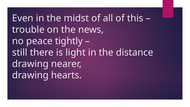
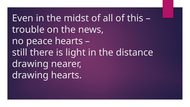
peace tightly: tightly -> hearts
